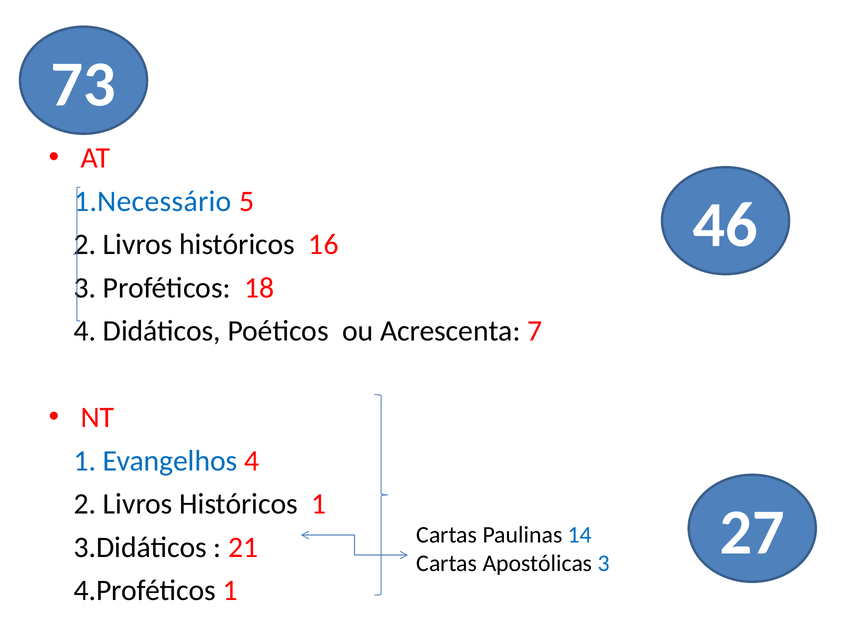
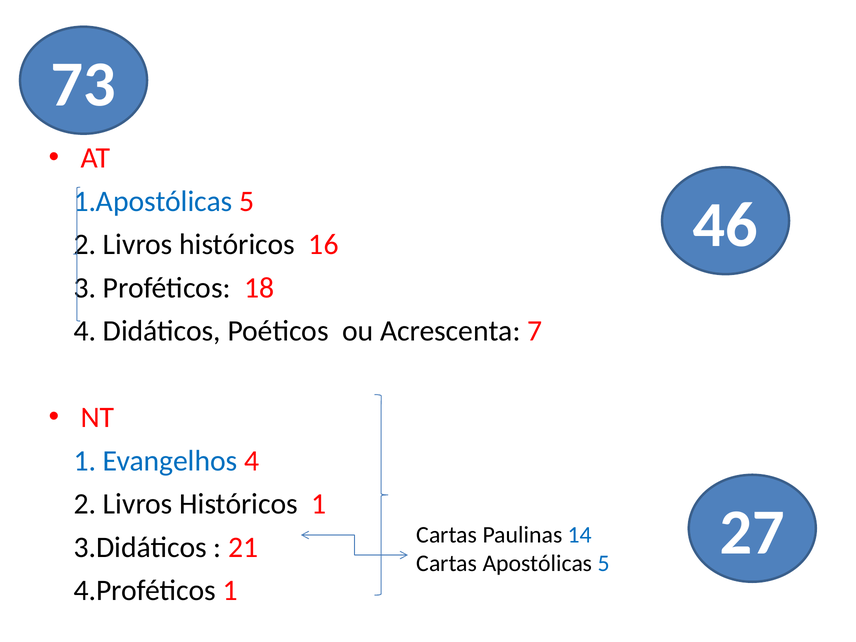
1.Necessário: 1.Necessário -> 1.Apostólicas
Apostólicas 3: 3 -> 5
